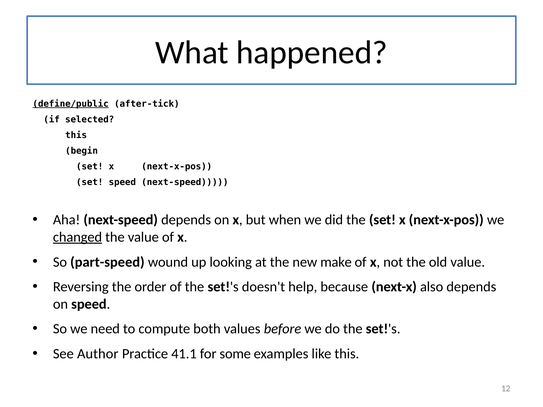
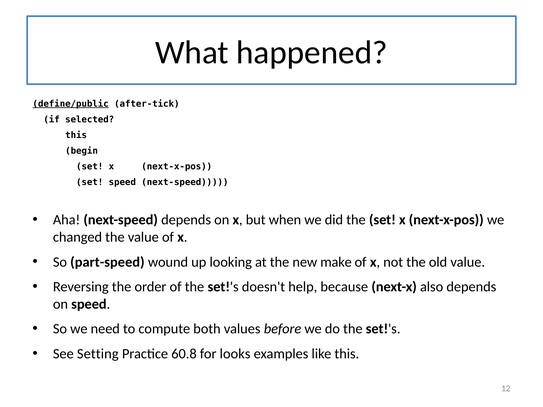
changed underline: present -> none
Author: Author -> Setting
41.1: 41.1 -> 60.8
some: some -> looks
